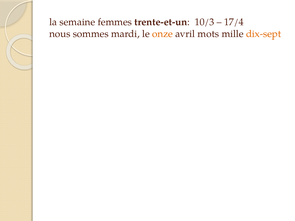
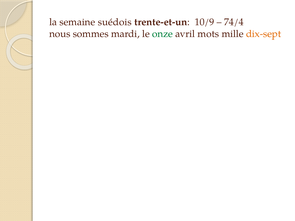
femmes: femmes -> suédois
10/3: 10/3 -> 10/9
17/4: 17/4 -> 74/4
onze colour: orange -> green
